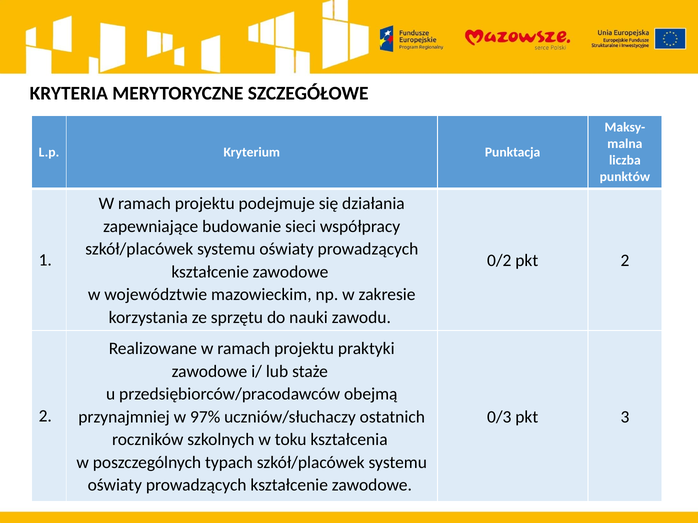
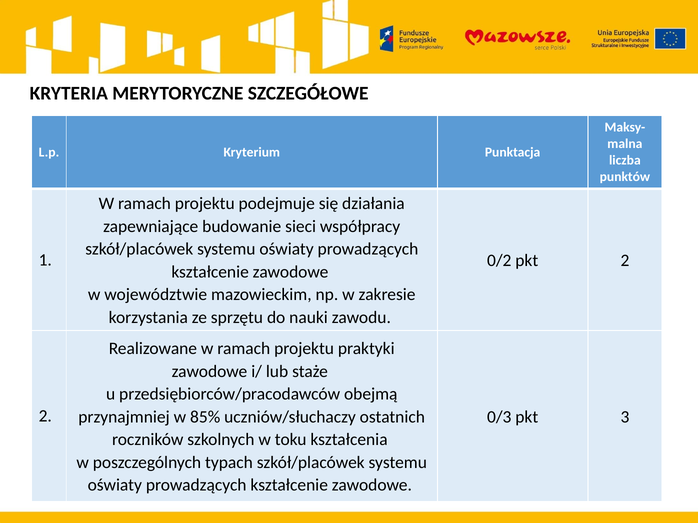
97%: 97% -> 85%
